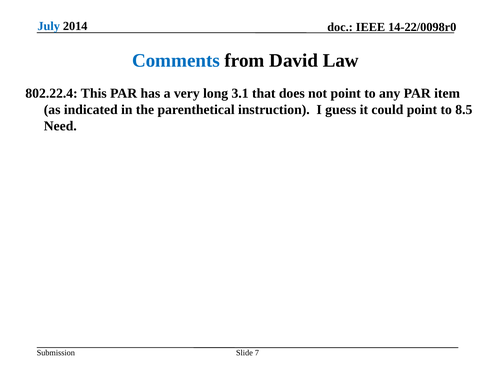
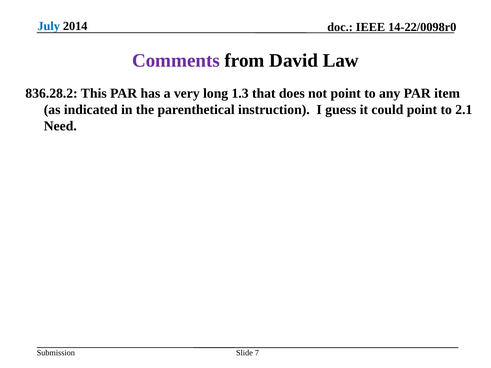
Comments colour: blue -> purple
802.22.4: 802.22.4 -> 836.28.2
3.1: 3.1 -> 1.3
8.5: 8.5 -> 2.1
